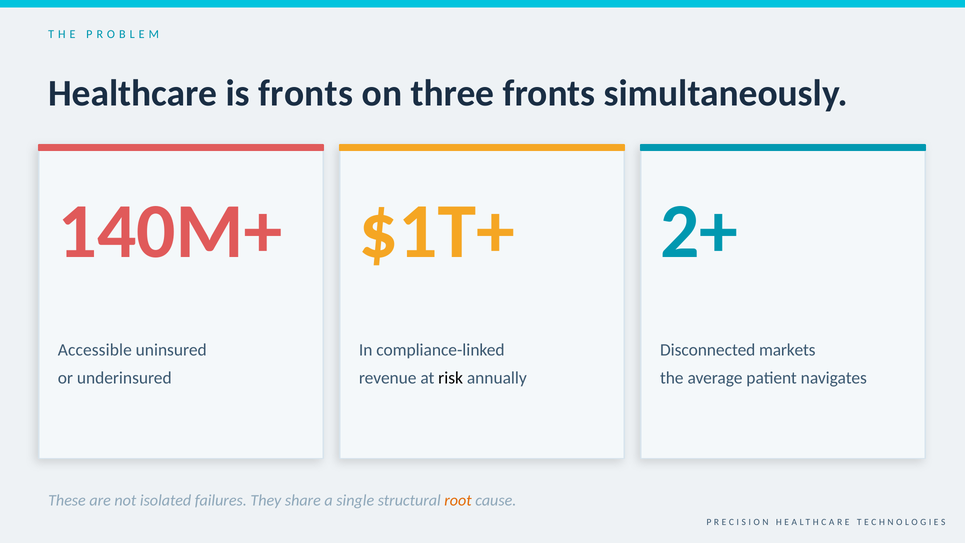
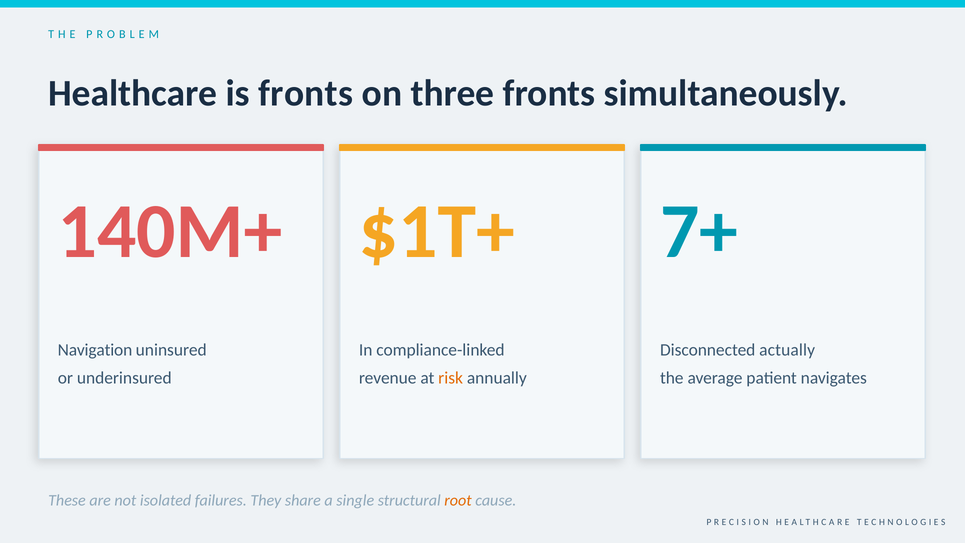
2+: 2+ -> 7+
Accessible: Accessible -> Navigation
markets: markets -> actually
risk colour: black -> orange
